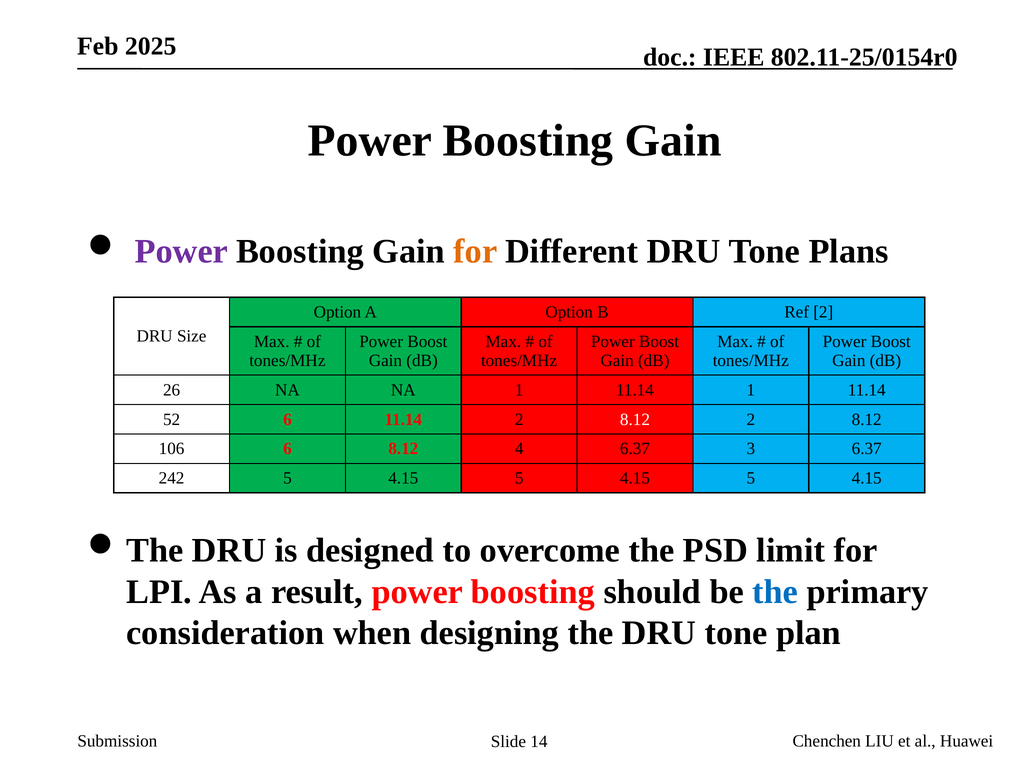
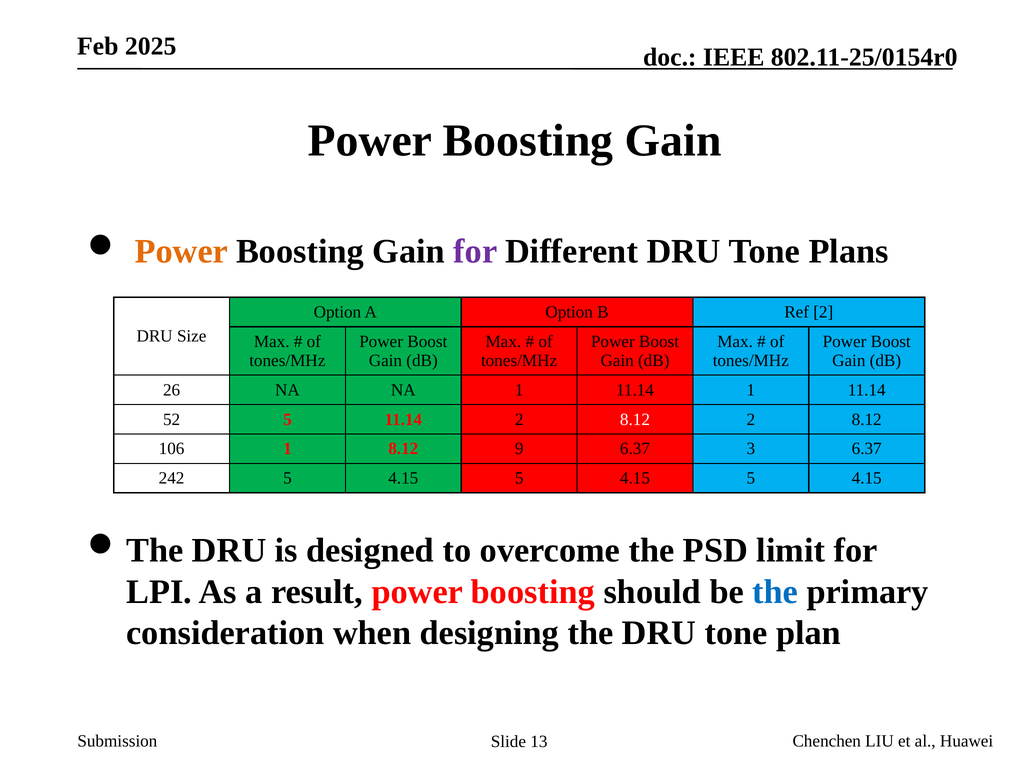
Power at (182, 251) colour: purple -> orange
for at (475, 251) colour: orange -> purple
52 6: 6 -> 5
106 6: 6 -> 1
4: 4 -> 9
14: 14 -> 13
